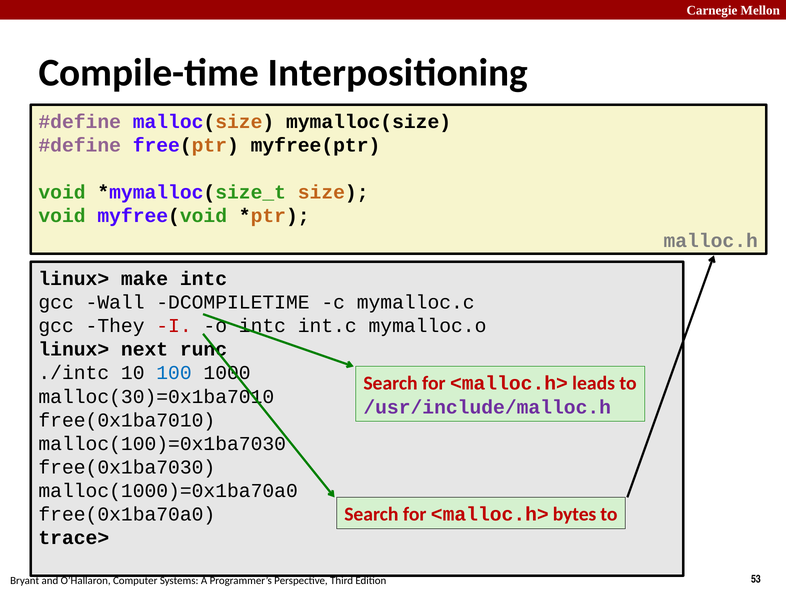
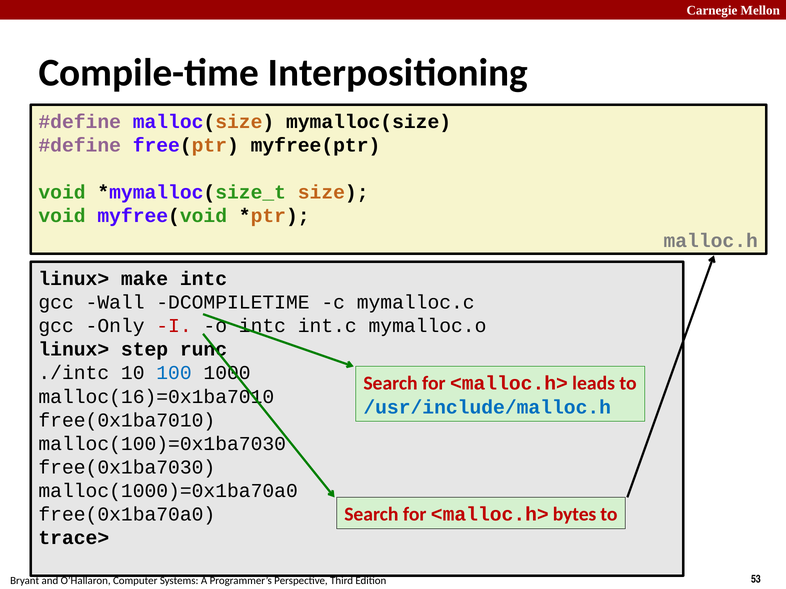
They: They -> Only
next: next -> step
malloc(30)=0x1ba7010: malloc(30)=0x1ba7010 -> malloc(16)=0x1ba7010
/usr/include/malloc.h colour: purple -> blue
